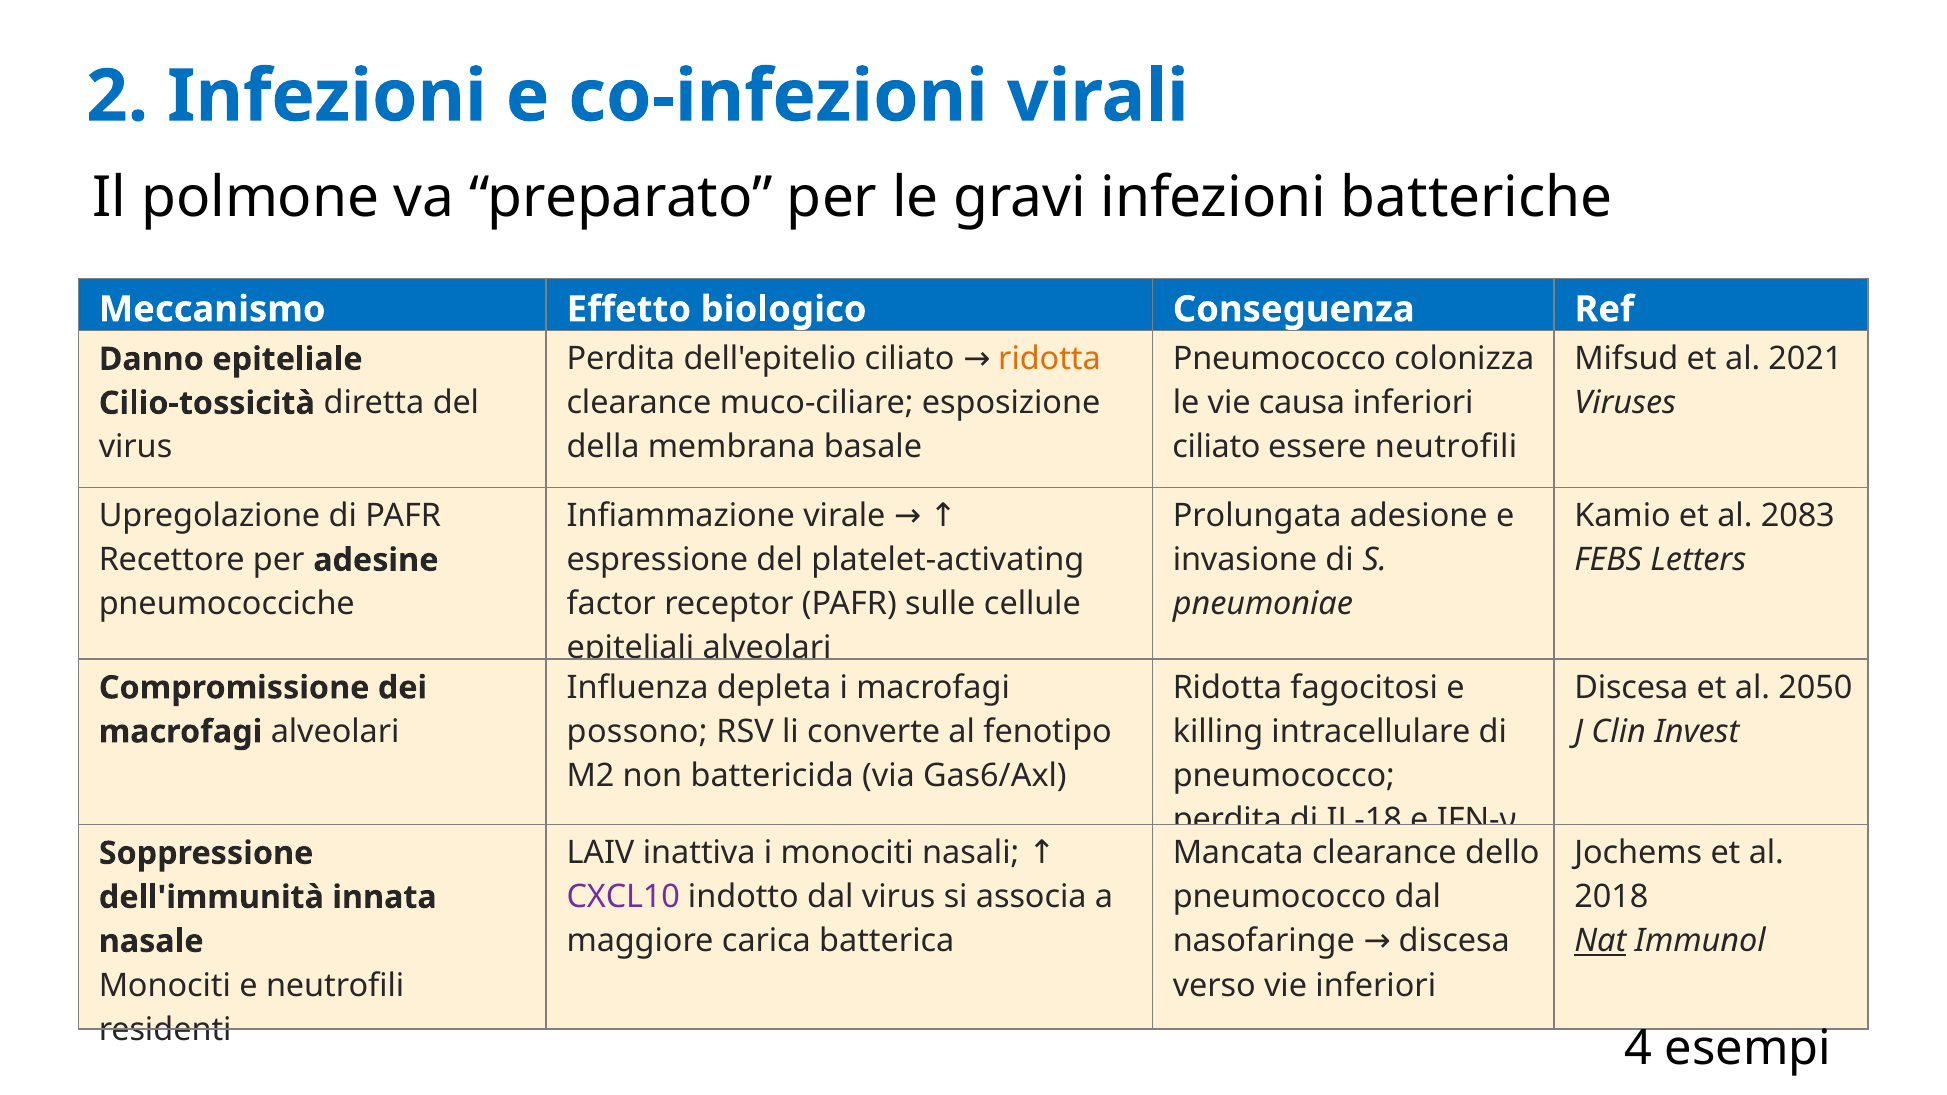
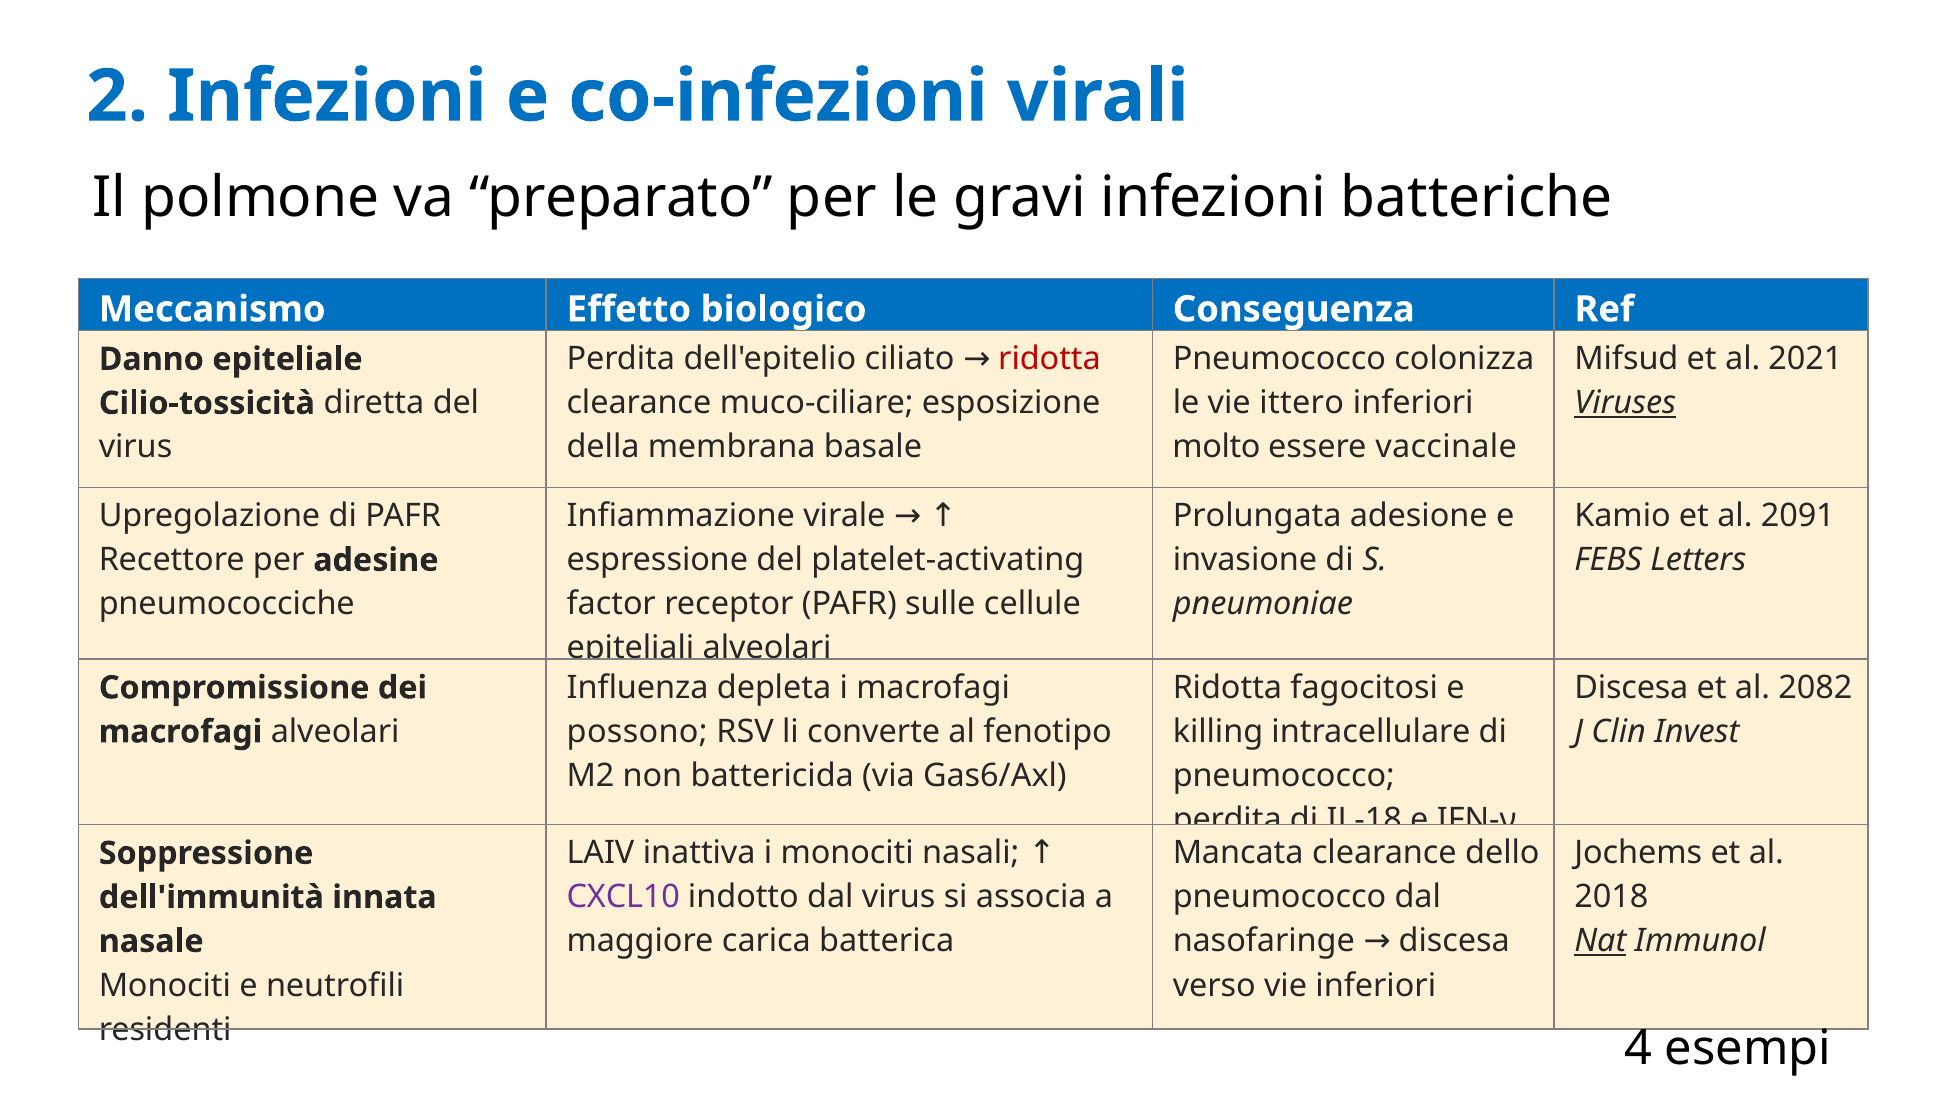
ridotta at (1050, 359) colour: orange -> red
causa: causa -> ittero
Viruses underline: none -> present
ciliato at (1216, 447): ciliato -> molto
essere neutrofili: neutrofili -> vaccinale
2083: 2083 -> 2091
2050: 2050 -> 2082
